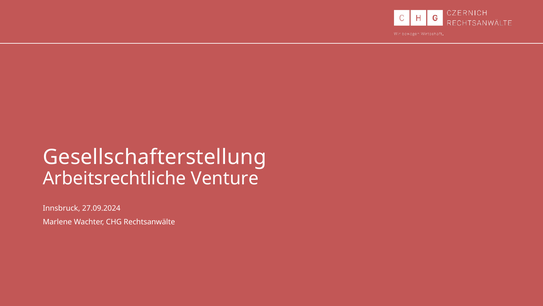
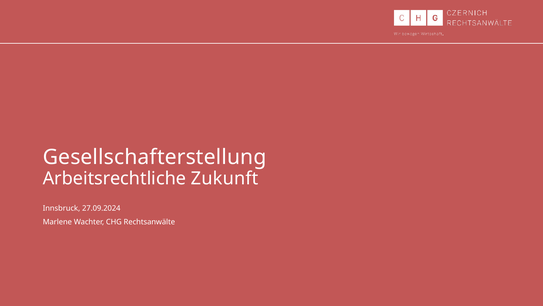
Venture: Venture -> Zukunft
